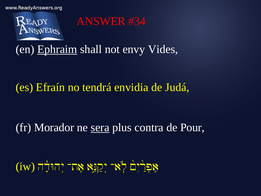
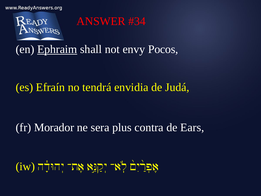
Vides: Vides -> Pocos
sera underline: present -> none
Pour: Pour -> Ears
